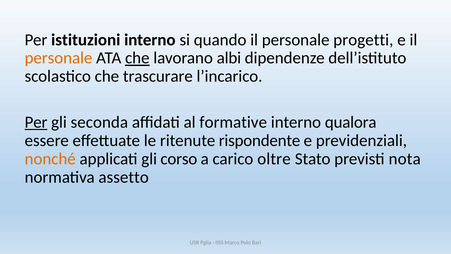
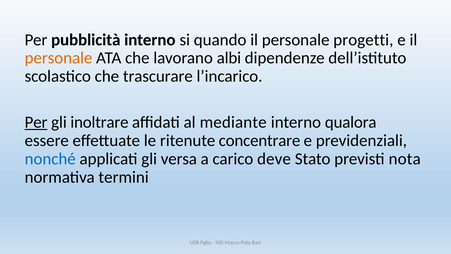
istituzioni: istituzioni -> pubblicità
che at (137, 58) underline: present -> none
seconda: seconda -> inoltrare
formative: formative -> mediante
rispondente: rispondente -> concentrare
nonché colour: orange -> blue
corso: corso -> versa
oltre: oltre -> deve
assetto: assetto -> termini
